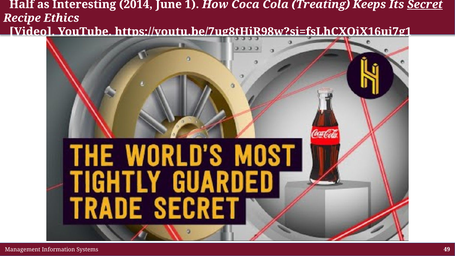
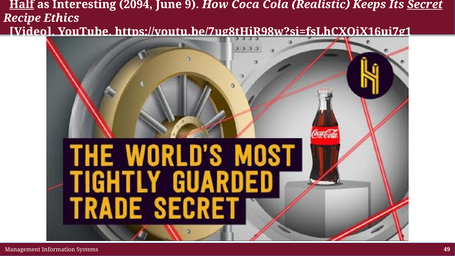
Half underline: none -> present
2014: 2014 -> 2094
1: 1 -> 9
Treating: Treating -> Realistic
